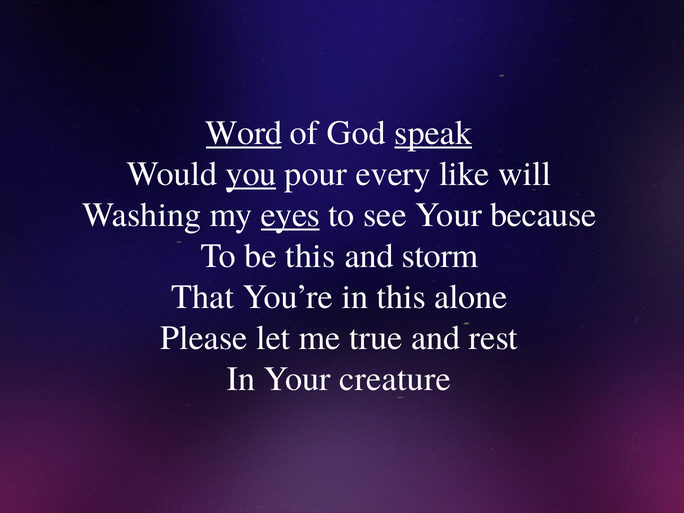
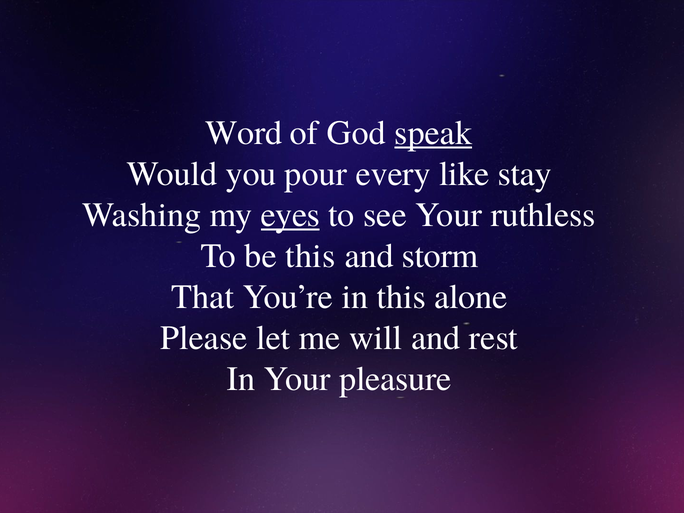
Word underline: present -> none
you underline: present -> none
will: will -> stay
because: because -> ruthless
true: true -> will
creature: creature -> pleasure
